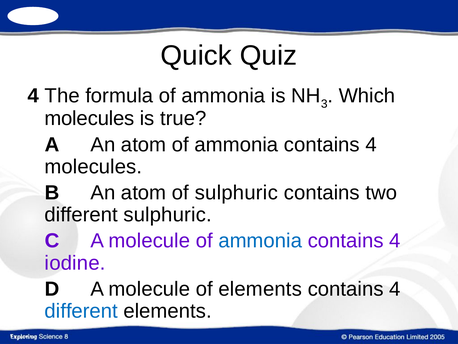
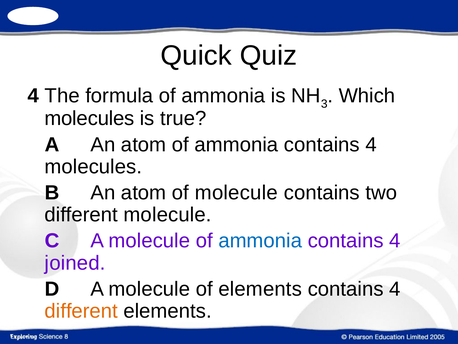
of sulphuric: sulphuric -> molecule
different sulphuric: sulphuric -> molecule
iodine: iodine -> joined
different at (81, 311) colour: blue -> orange
